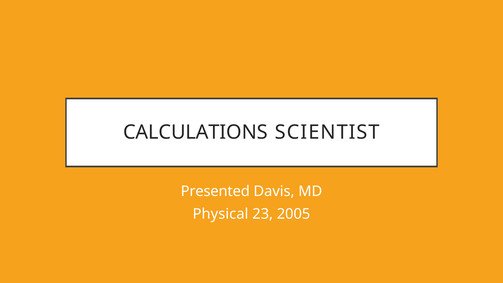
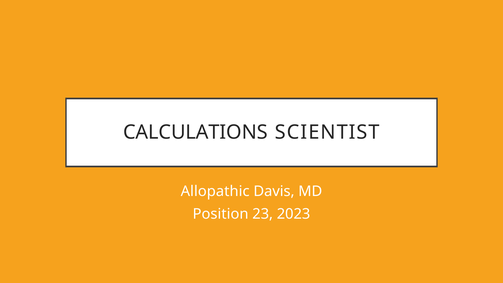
Presented: Presented -> Allopathic
Physical: Physical -> Position
2005: 2005 -> 2023
